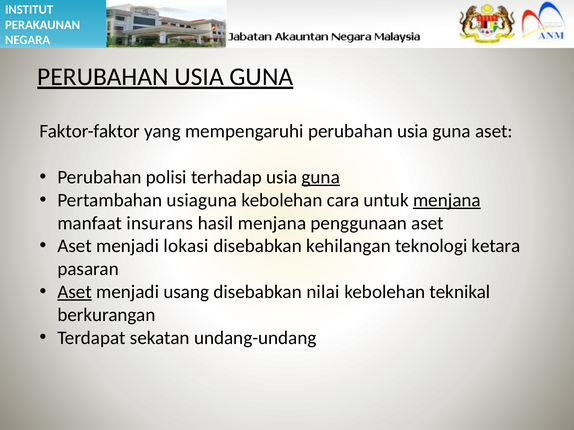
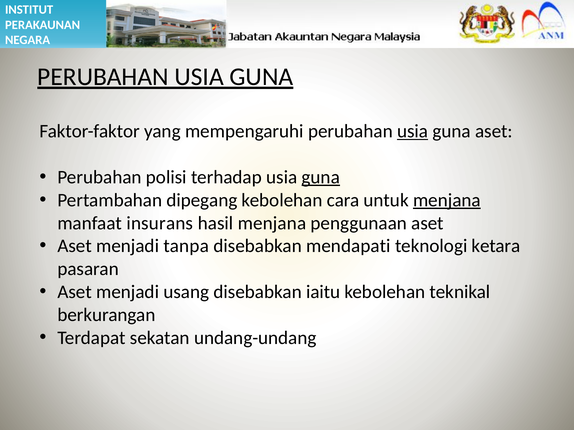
usia at (413, 131) underline: none -> present
usiaguna: usiaguna -> dipegang
lokasi: lokasi -> tanpa
kehilangan: kehilangan -> mendapati
Aset at (75, 292) underline: present -> none
nilai: nilai -> iaitu
